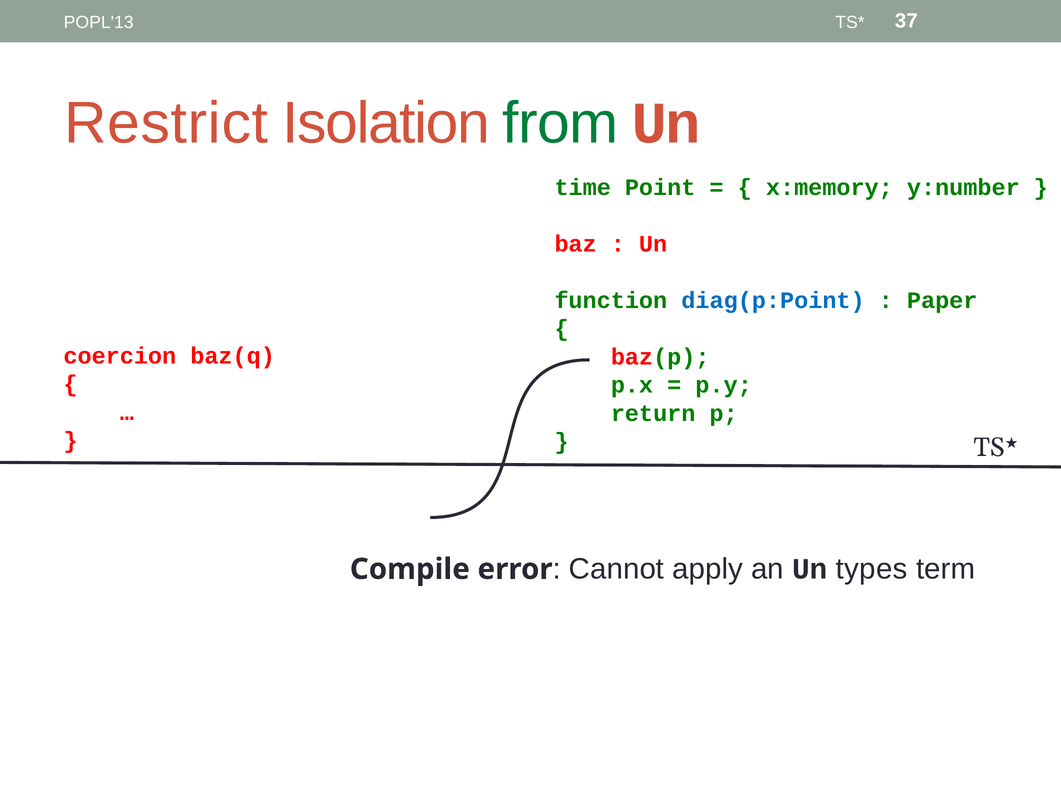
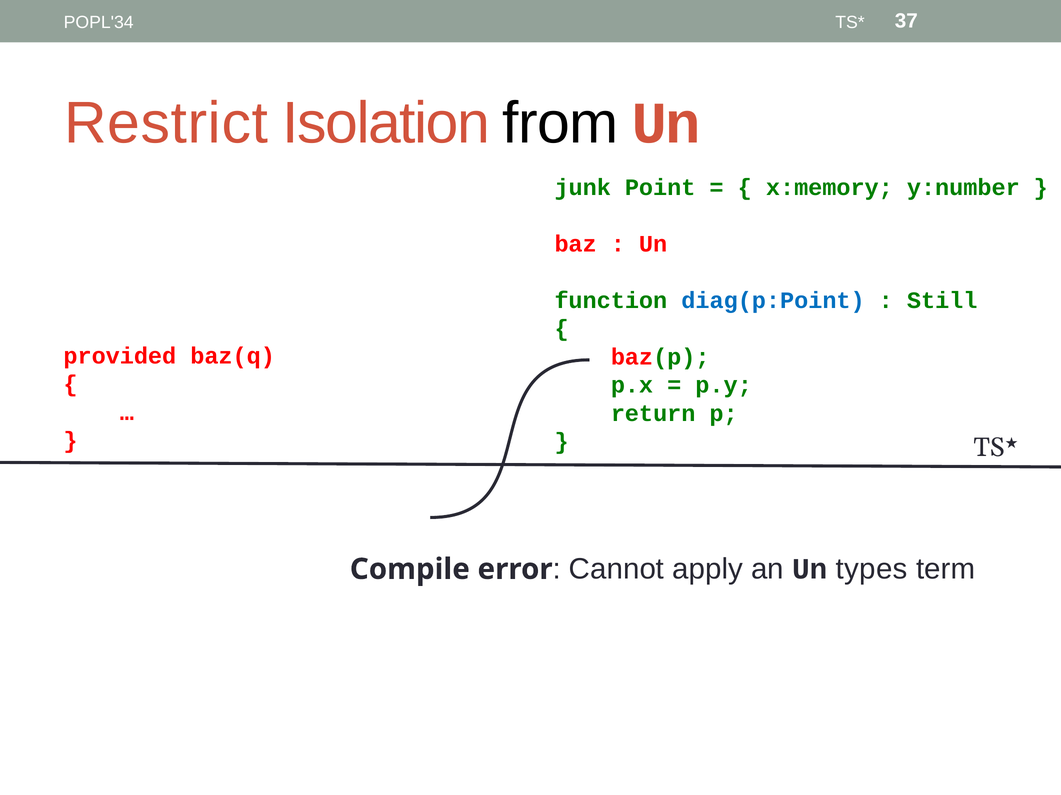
POPL'13: POPL'13 -> POPL'34
from colour: green -> black
time: time -> junk
Paper: Paper -> Still
coercion: coercion -> provided
